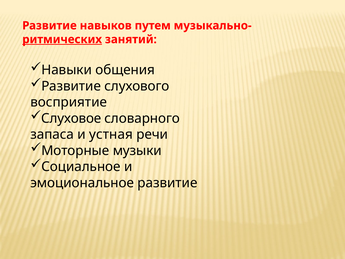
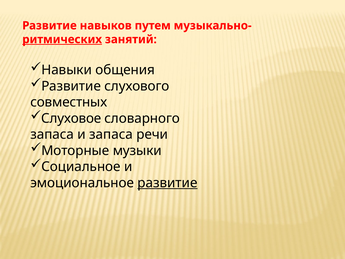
восприятие: восприятие -> совместных
и устная: устная -> запаса
развитие at (167, 183) underline: none -> present
